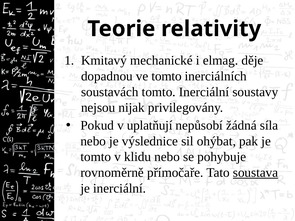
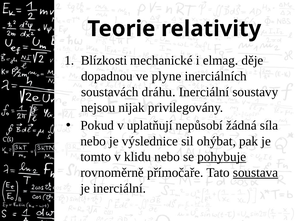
Kmitavý: Kmitavý -> Blízkosti
ve tomto: tomto -> plyne
soustavách tomto: tomto -> dráhu
pohybuje underline: none -> present
